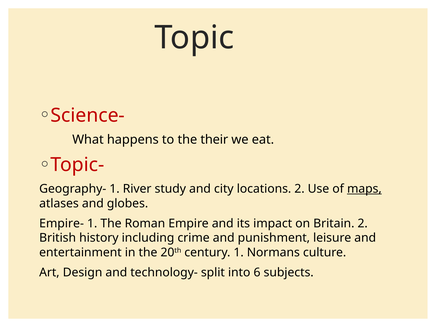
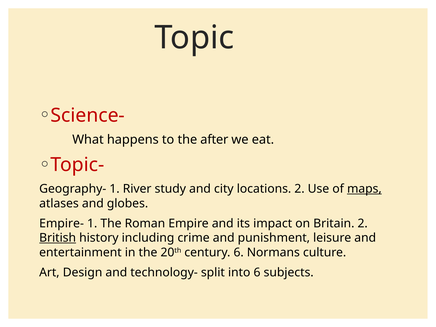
their: their -> after
British underline: none -> present
century 1: 1 -> 6
